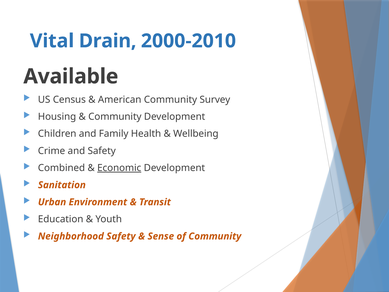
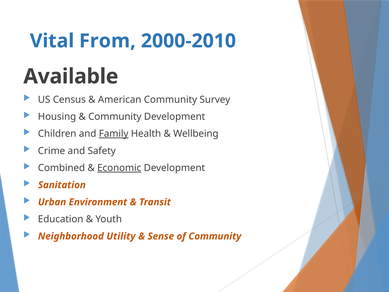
Drain: Drain -> From
Family underline: none -> present
Neighborhood Safety: Safety -> Utility
